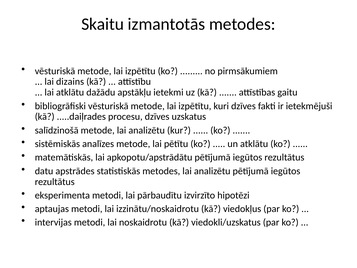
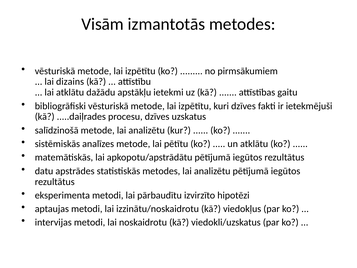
Skaitu: Skaitu -> Visām
